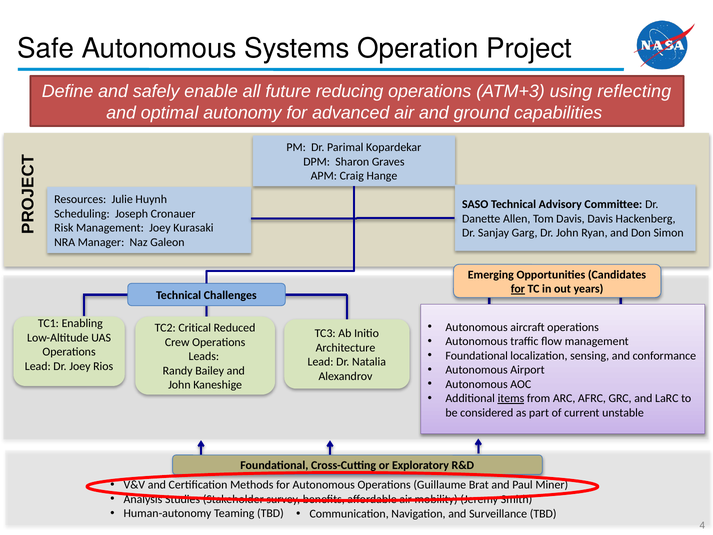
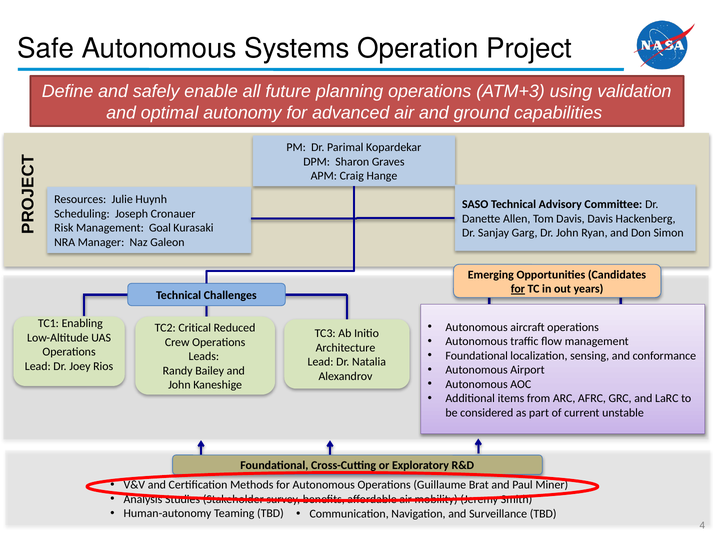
reducing: reducing -> planning
reflecting: reflecting -> validation
Management Joey: Joey -> Goal
items underline: present -> none
